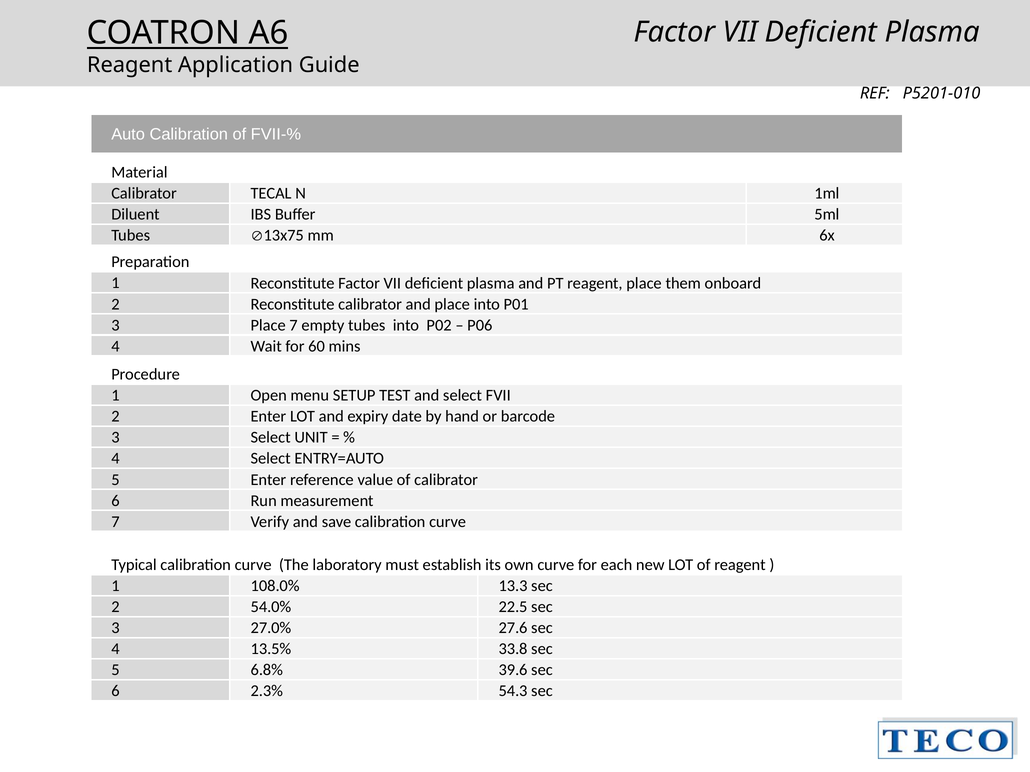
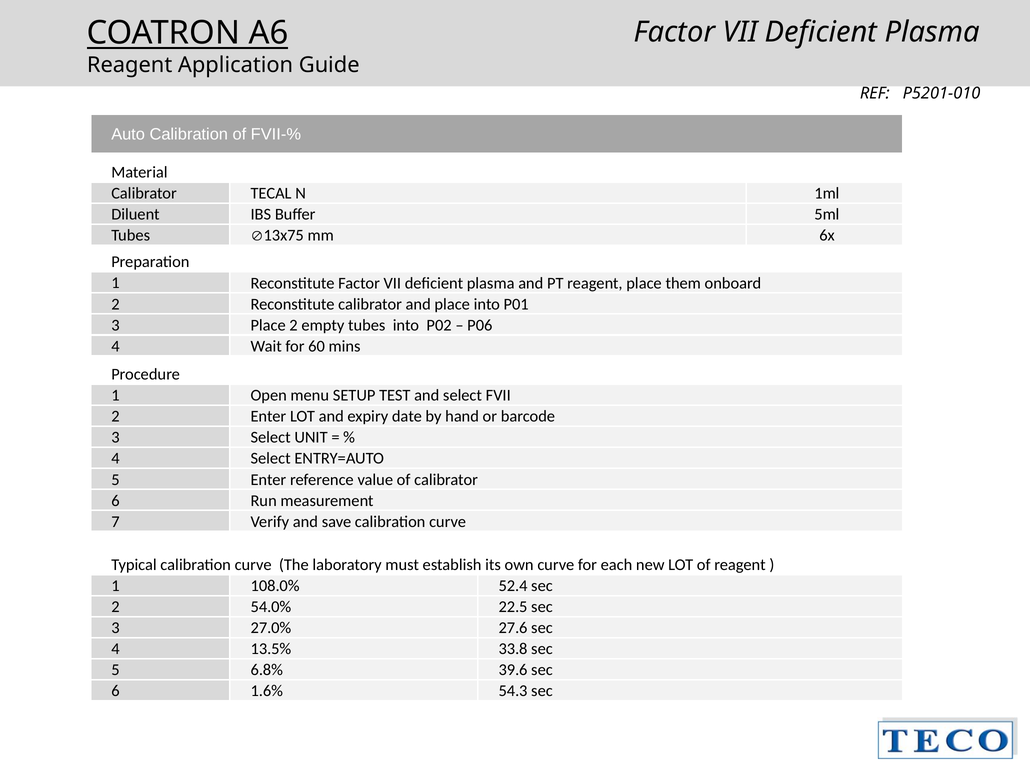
Place 7: 7 -> 2
13.3: 13.3 -> 52.4
2.3%: 2.3% -> 1.6%
